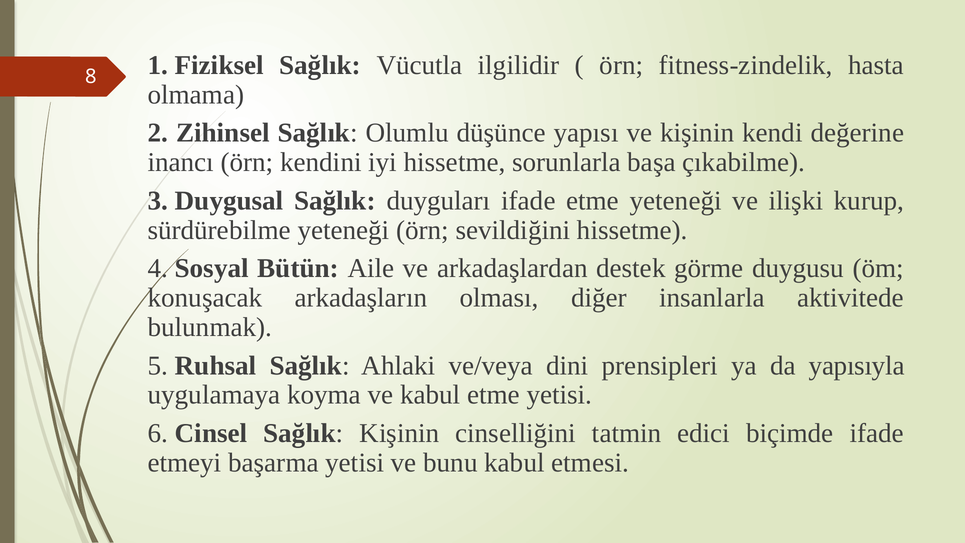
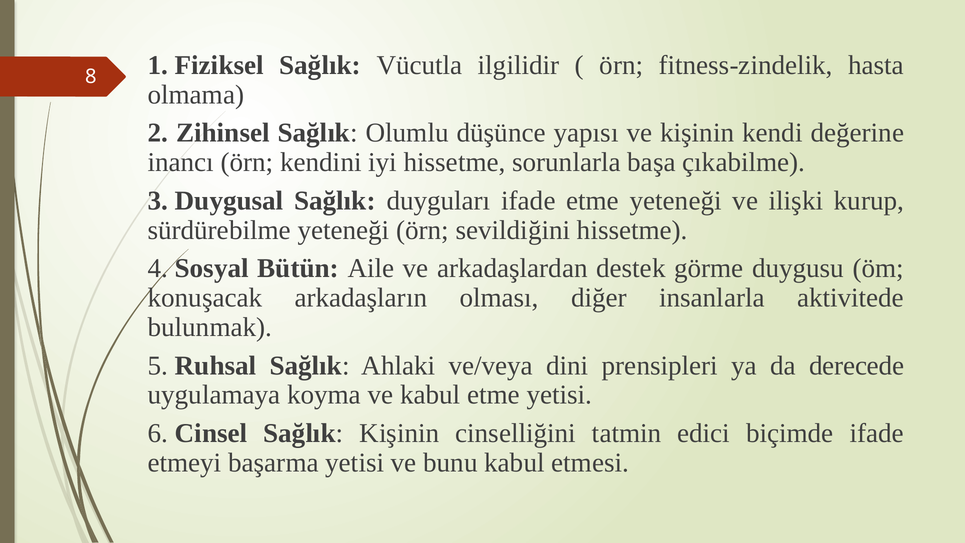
yapısıyla: yapısıyla -> derecede
